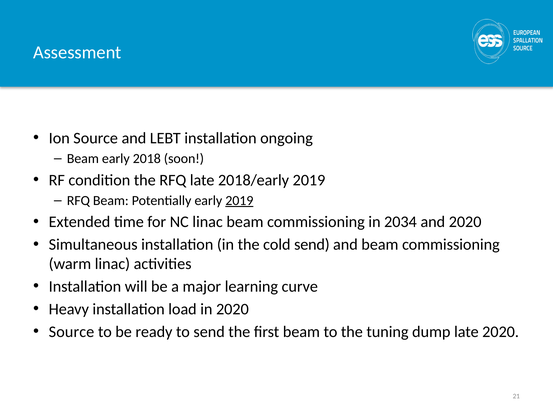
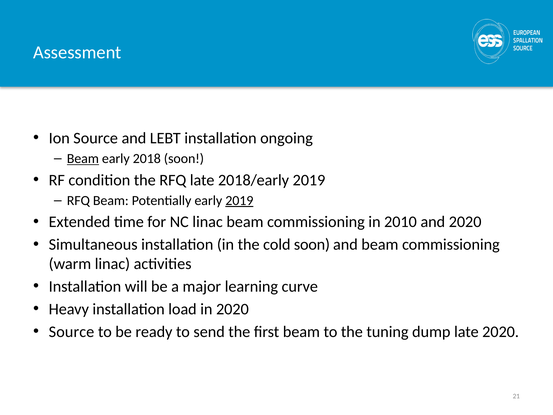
Beam at (83, 159) underline: none -> present
2034: 2034 -> 2010
cold send: send -> soon
